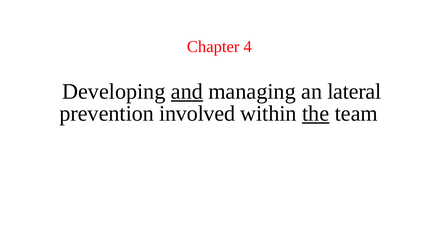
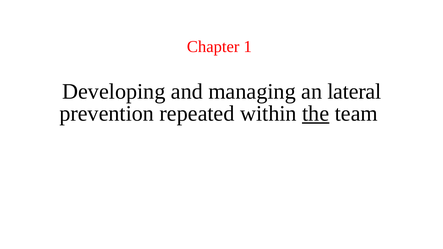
4: 4 -> 1
and underline: present -> none
involved: involved -> repeated
